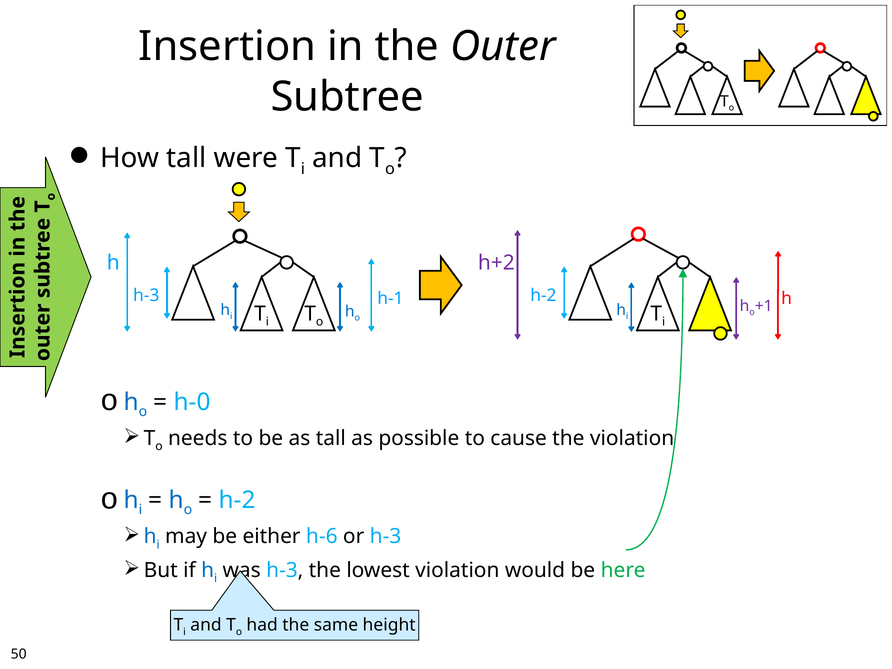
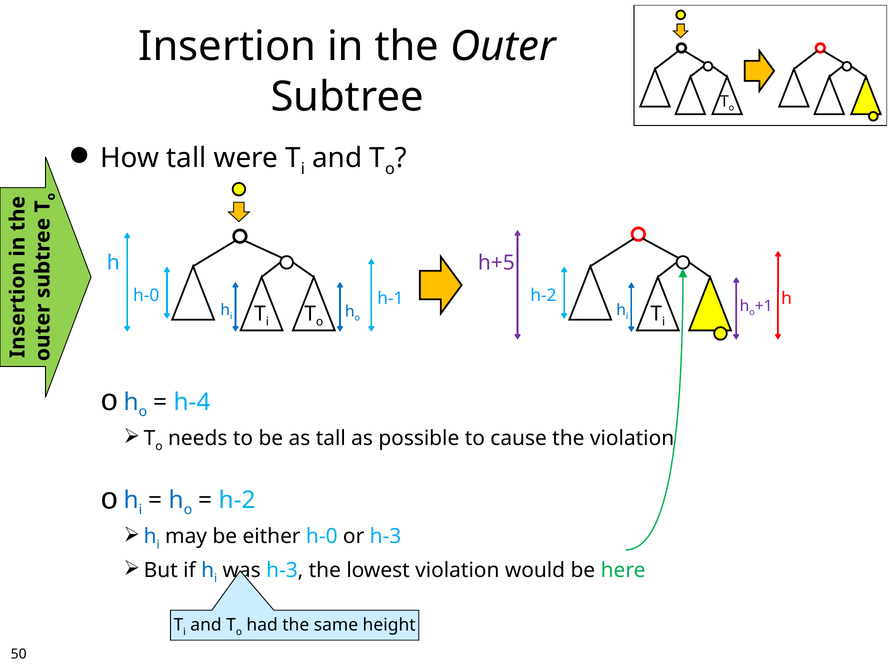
h+2: h+2 -> h+5
h-3 at (146, 296): h-3 -> h-0
h-0: h-0 -> h-4
either h-6: h-6 -> h-0
